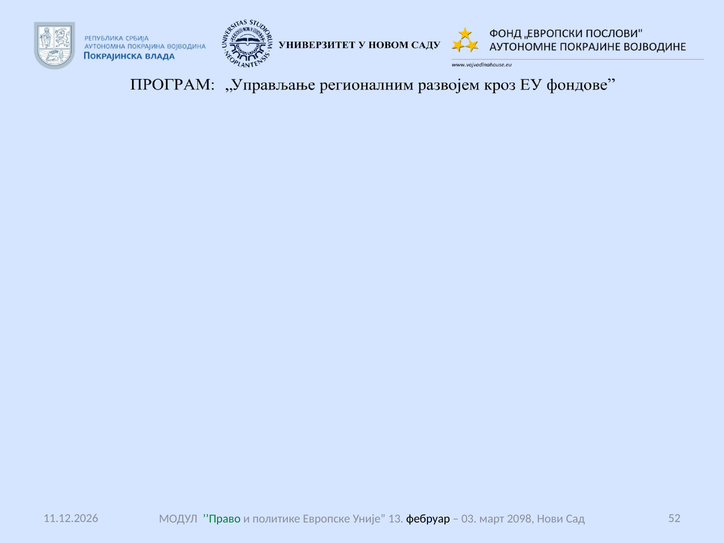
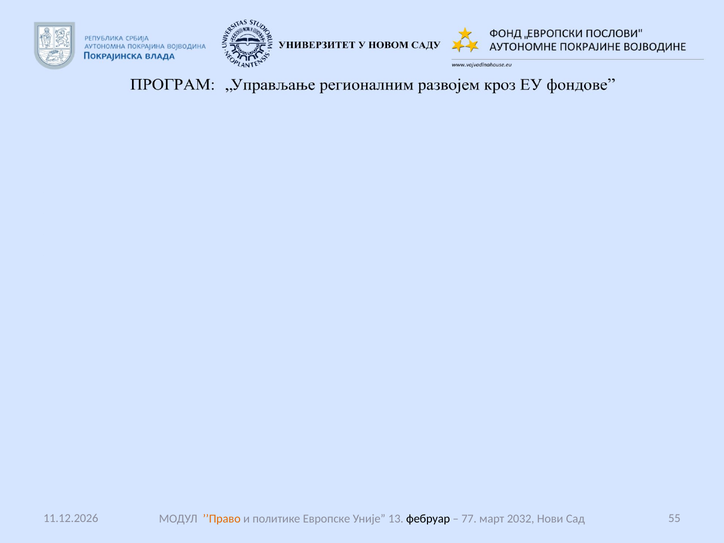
52: 52 -> 55
’’Право colour: green -> orange
03: 03 -> 77
2098: 2098 -> 2032
